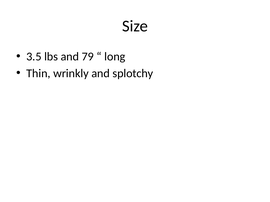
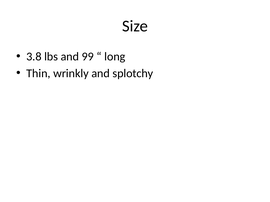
3.5: 3.5 -> 3.8
79: 79 -> 99
